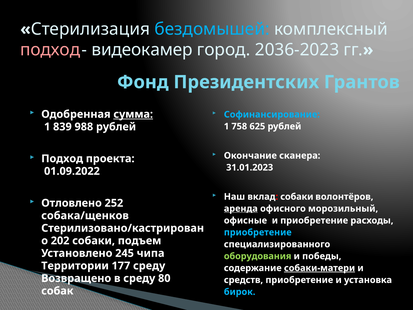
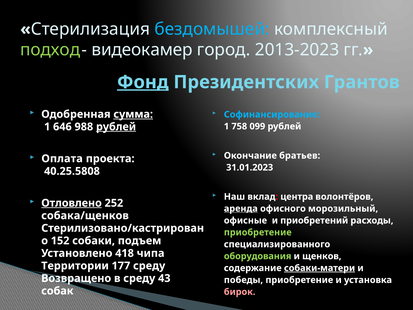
подход at (50, 50) colour: pink -> light green
2036-2023: 2036-2023 -> 2013-2023
Фонд underline: none -> present
625: 625 -> 099
839: 839 -> 646
рублей at (116, 127) underline: none -> present
сканера: сканера -> братьев
Подход at (62, 159): Подход -> Оплата
01.09.2022: 01.09.2022 -> 40.25.5808
вклад собаки: собаки -> центра
Отловлено underline: none -> present
и приобретение: приобретение -> приобретений
приобретение at (258, 232) colour: light blue -> light green
202: 202 -> 152
245: 245 -> 418
победы: победы -> щенков
80: 80 -> 43
средств: средств -> победы
бирок colour: light blue -> pink
